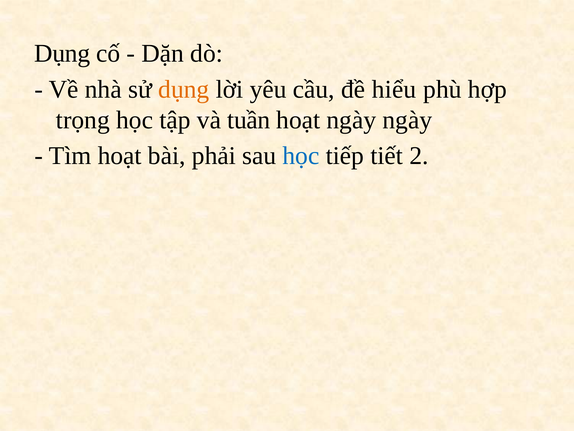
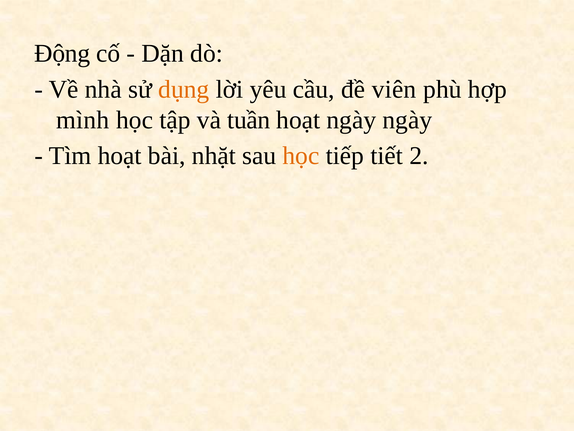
Dụng at (62, 53): Dụng -> Động
hiểu: hiểu -> viên
trọng: trọng -> mình
phải: phải -> nhặt
học at (301, 156) colour: blue -> orange
